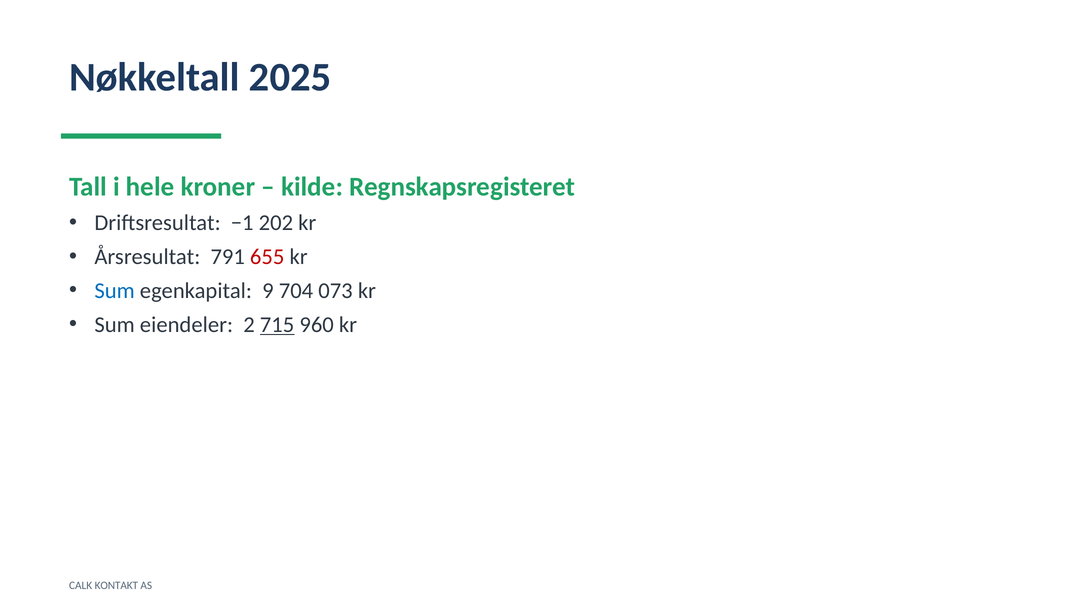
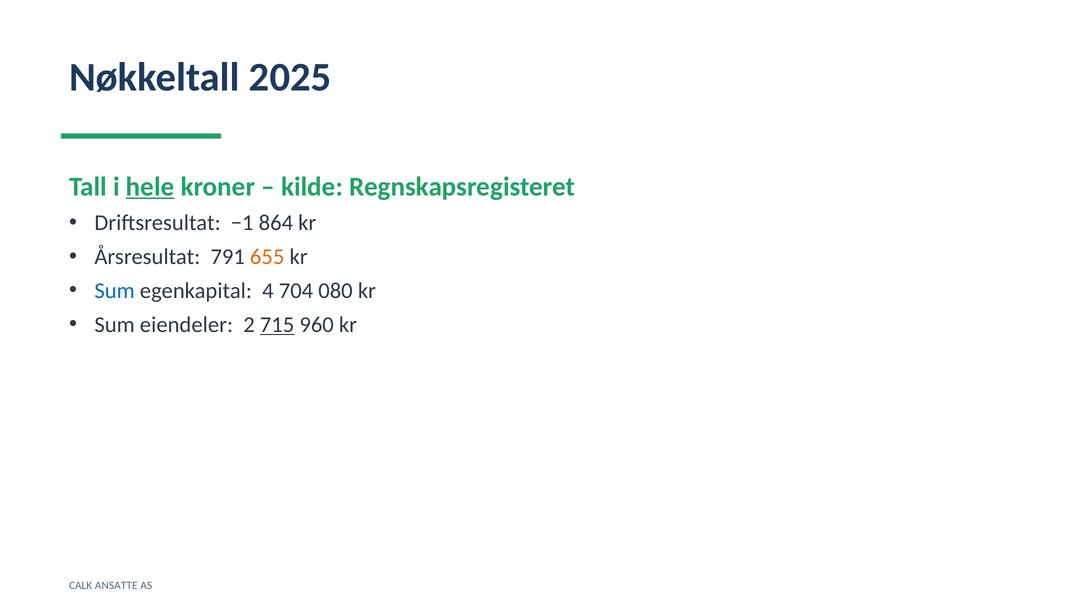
hele underline: none -> present
202: 202 -> 864
655 colour: red -> orange
9: 9 -> 4
073: 073 -> 080
KONTAKT: KONTAKT -> ANSATTE
